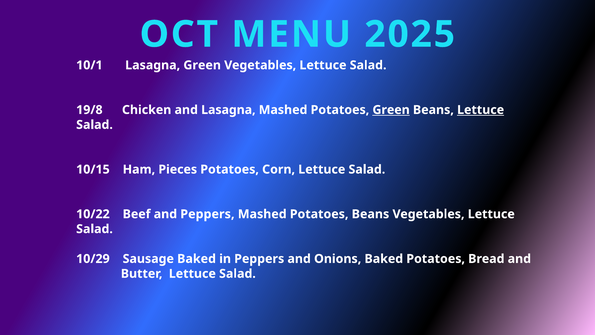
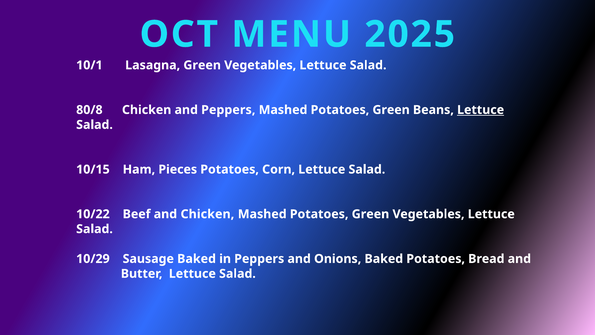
19/8: 19/8 -> 80/8
and Lasagna: Lasagna -> Peppers
Green at (391, 110) underline: present -> none
and Peppers: Peppers -> Chicken
Beans at (370, 214): Beans -> Green
